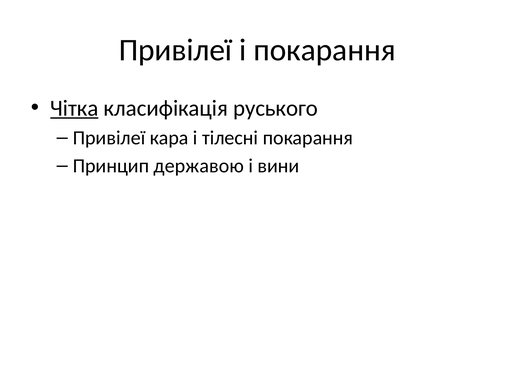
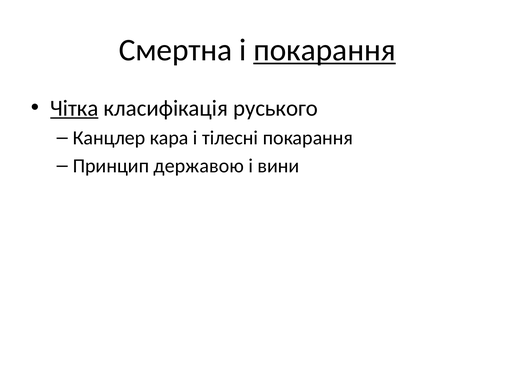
Привілеї at (175, 50): Привілеї -> Смертна
покарання at (325, 50) underline: none -> present
Привілеї at (109, 138): Привілеї -> Канцлер
